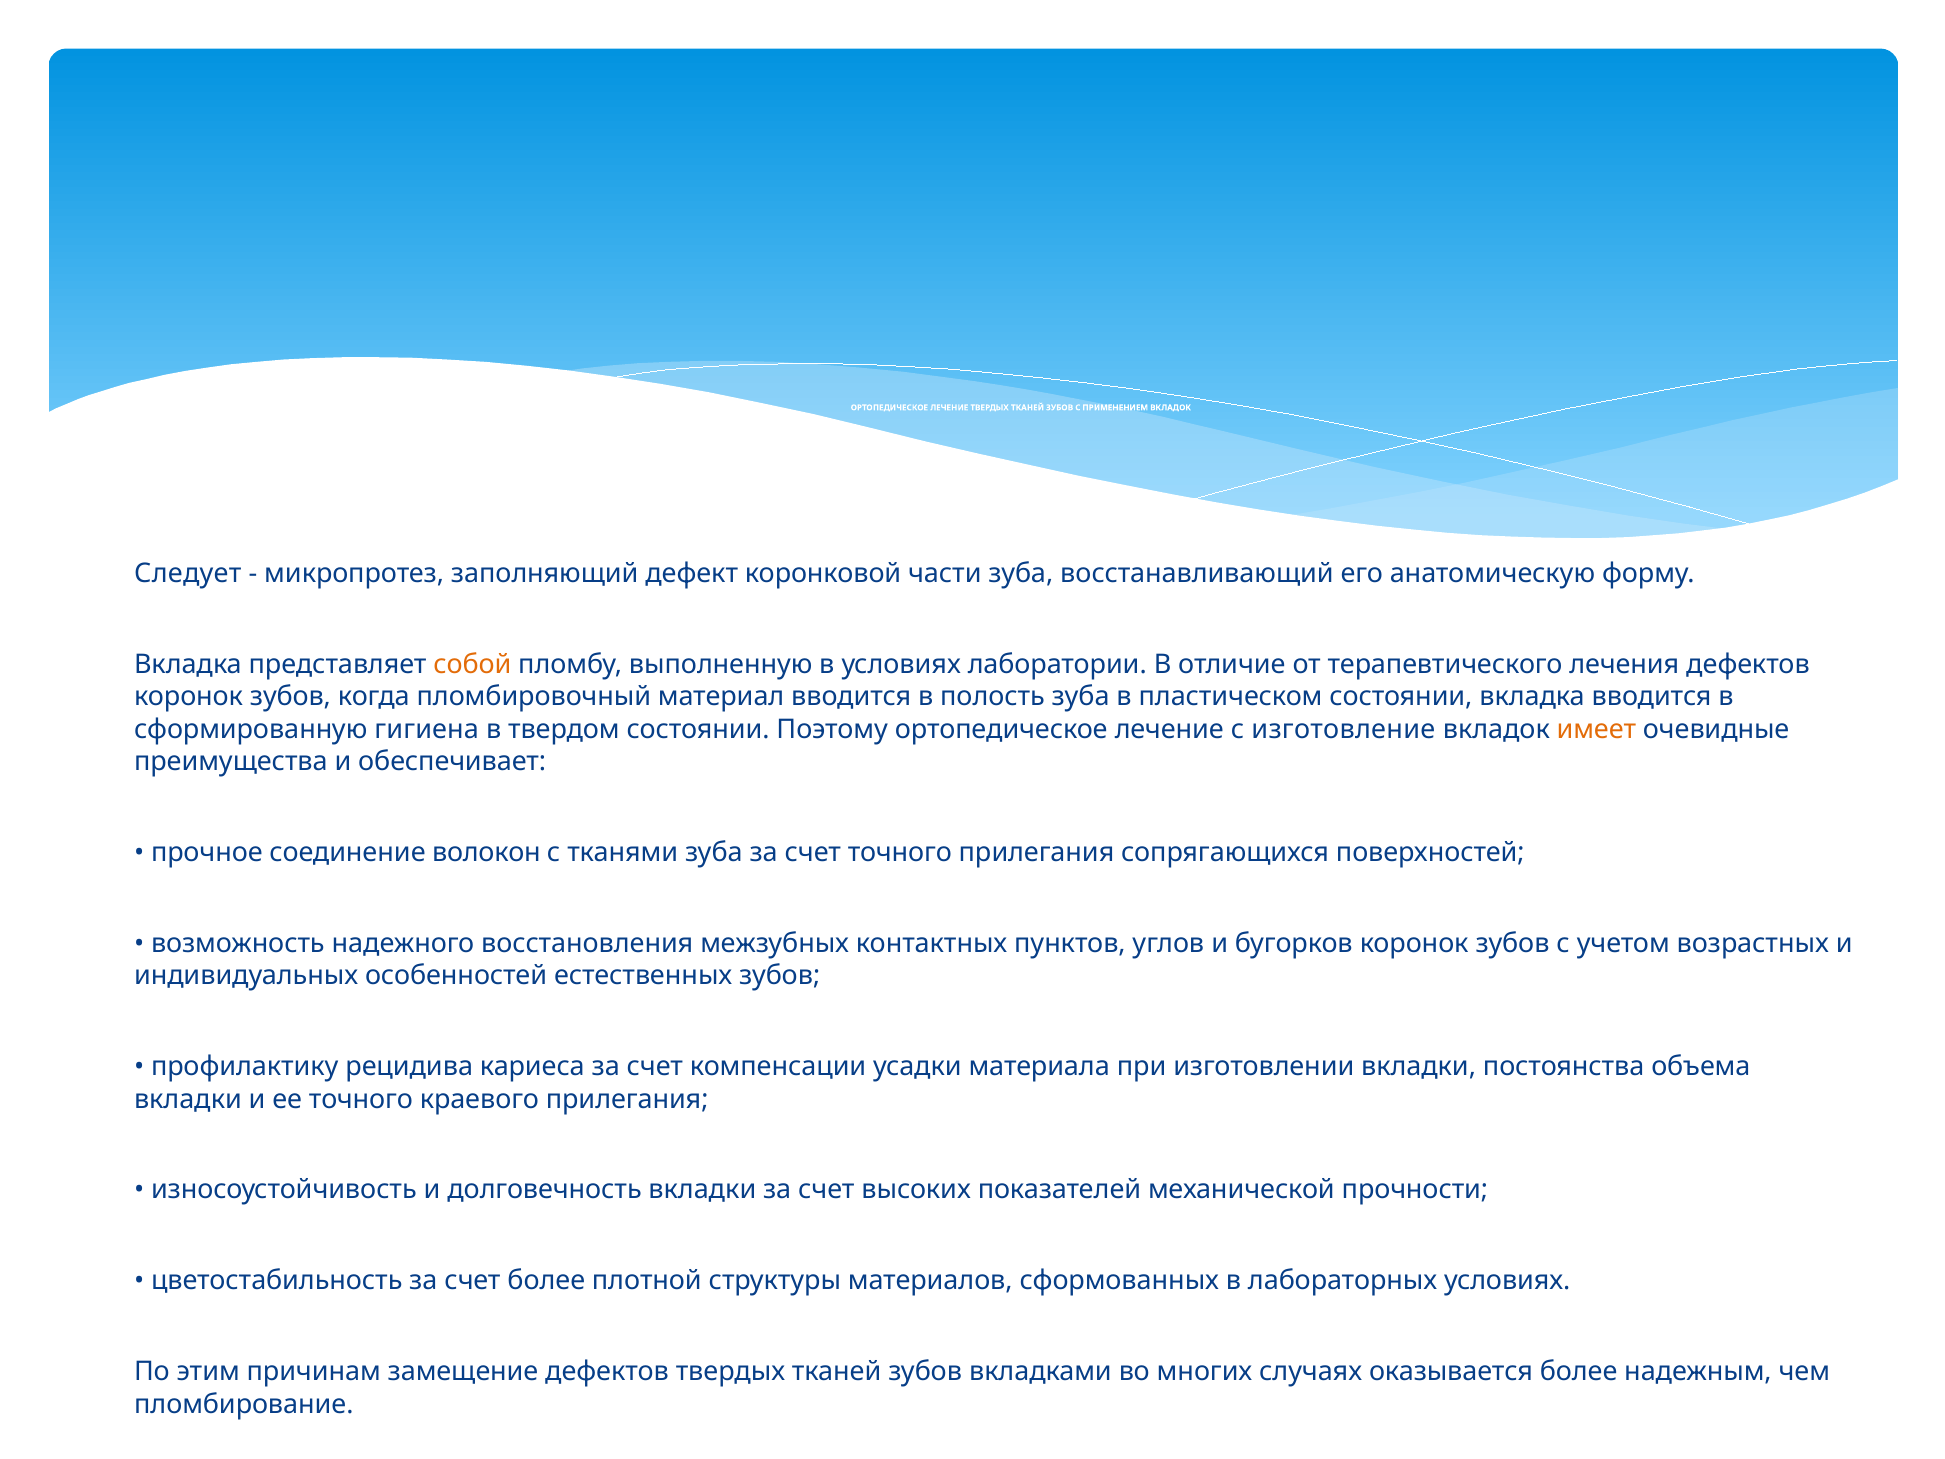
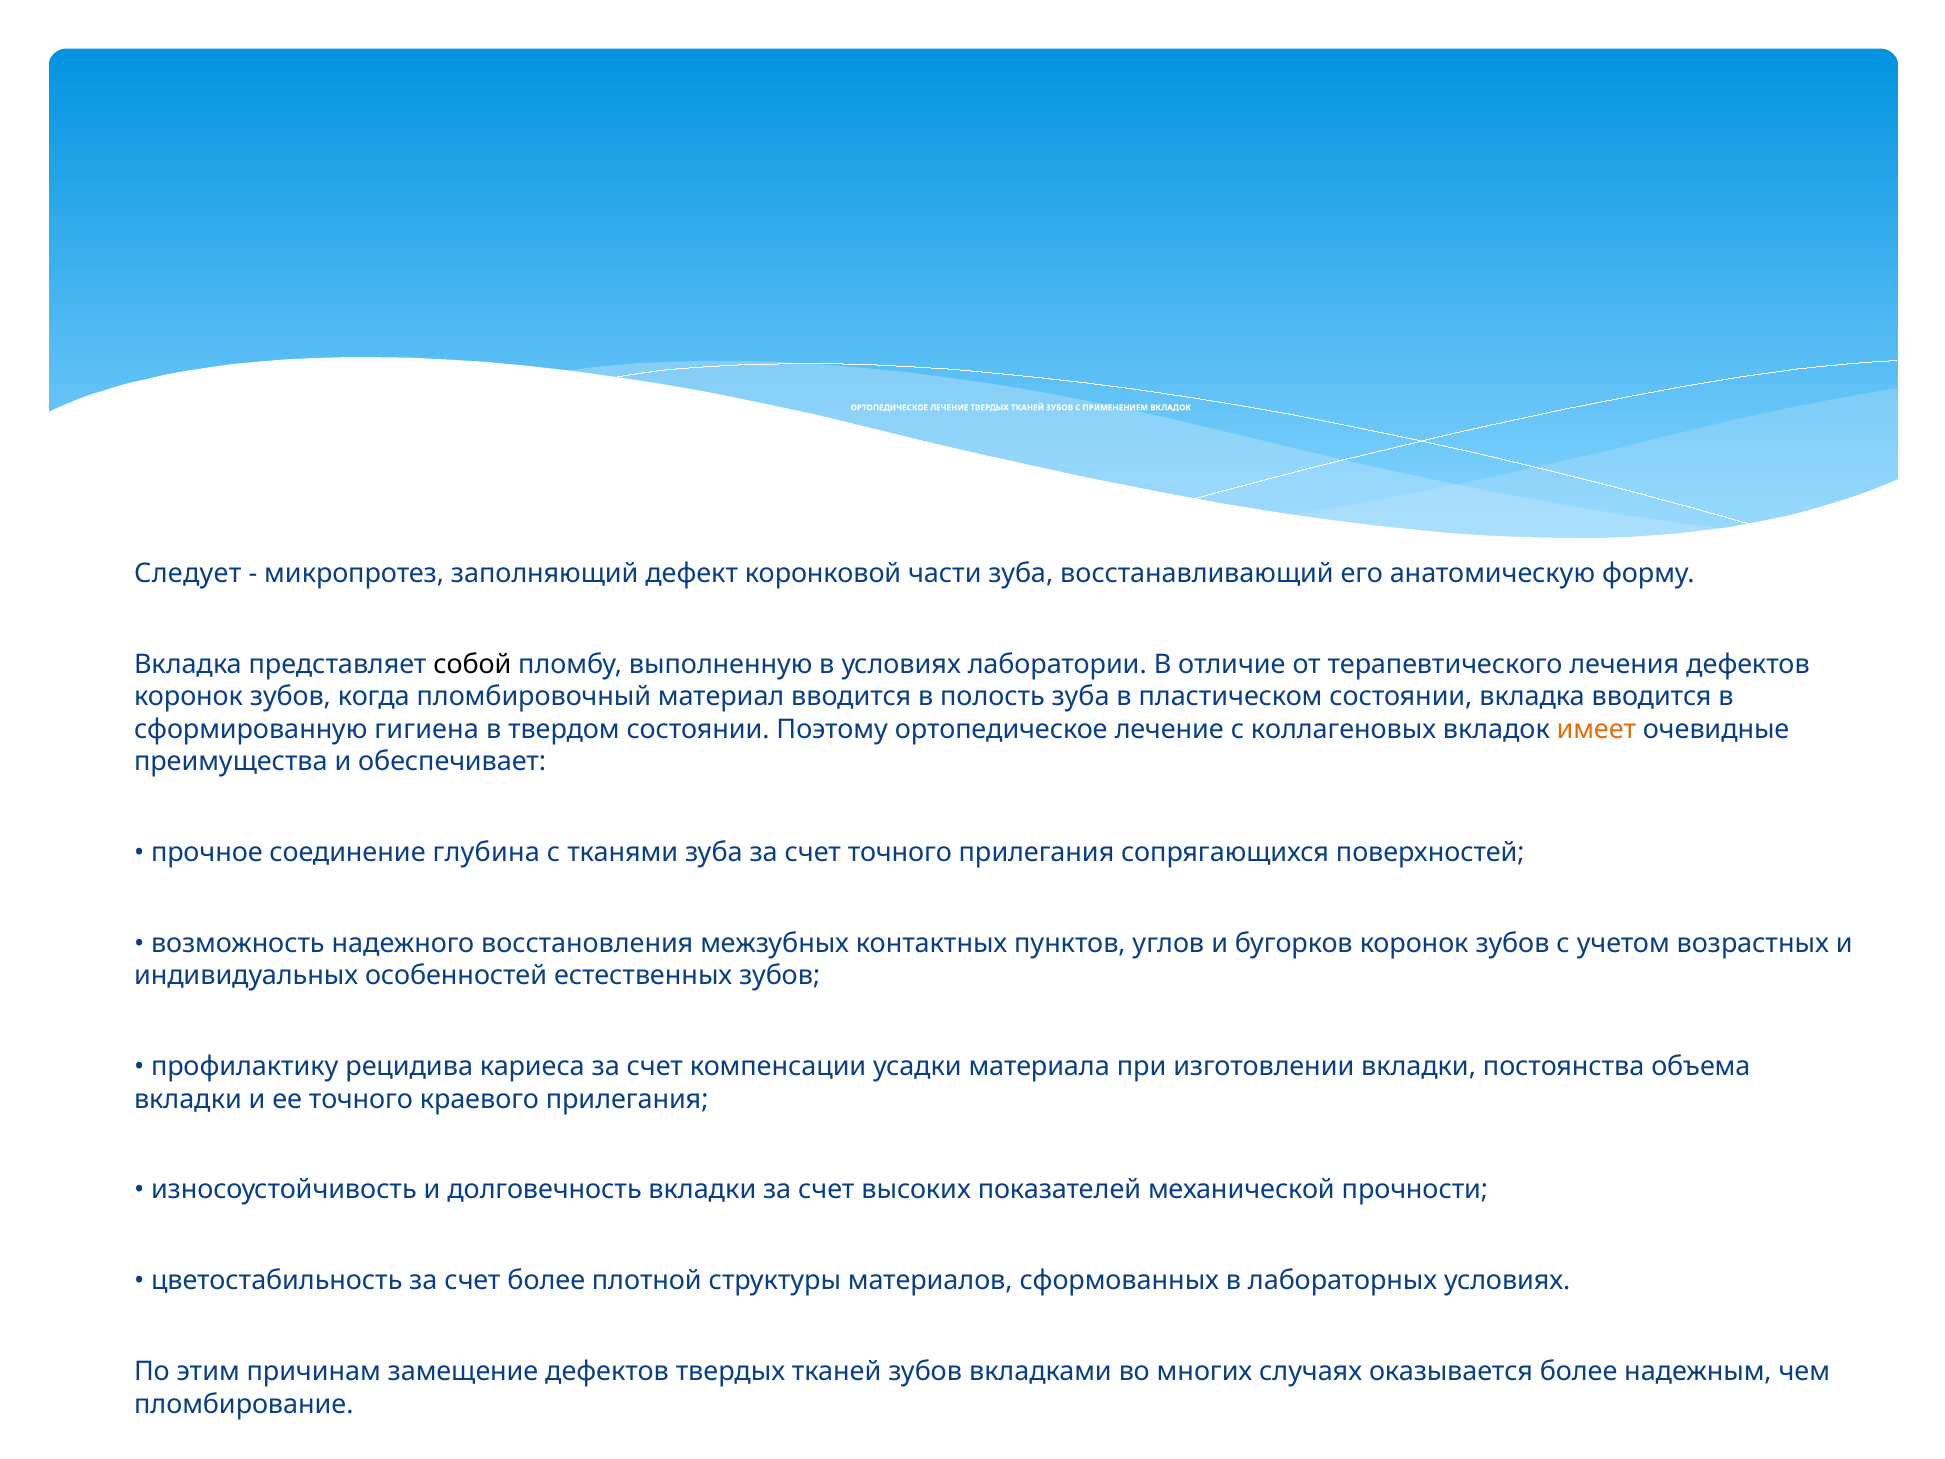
собой colour: orange -> black
изготовление: изготовление -> коллагеновых
волокон: волокон -> глубина
